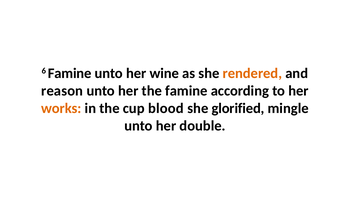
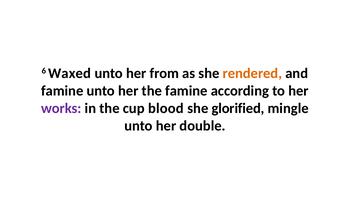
6 Famine: Famine -> Waxed
wine: wine -> from
reason at (62, 91): reason -> famine
works colour: orange -> purple
